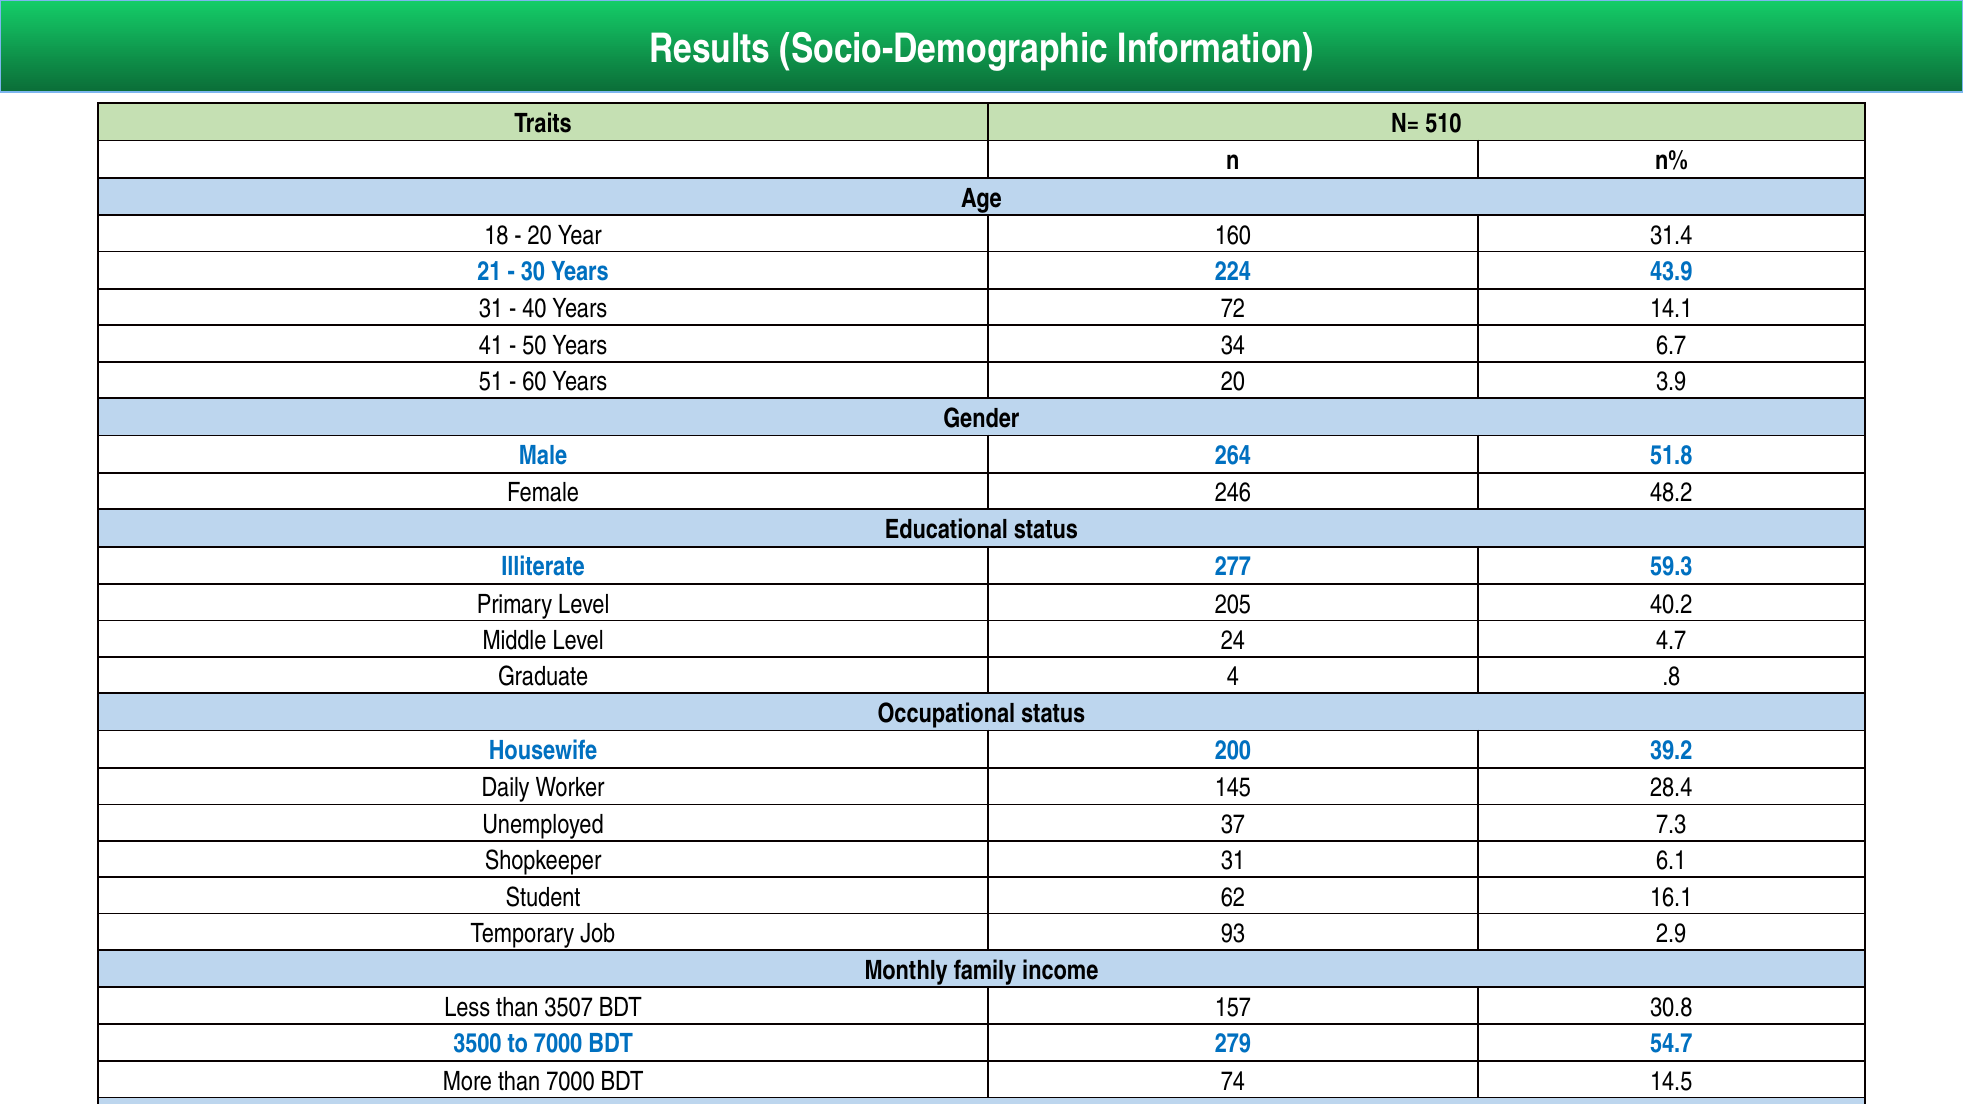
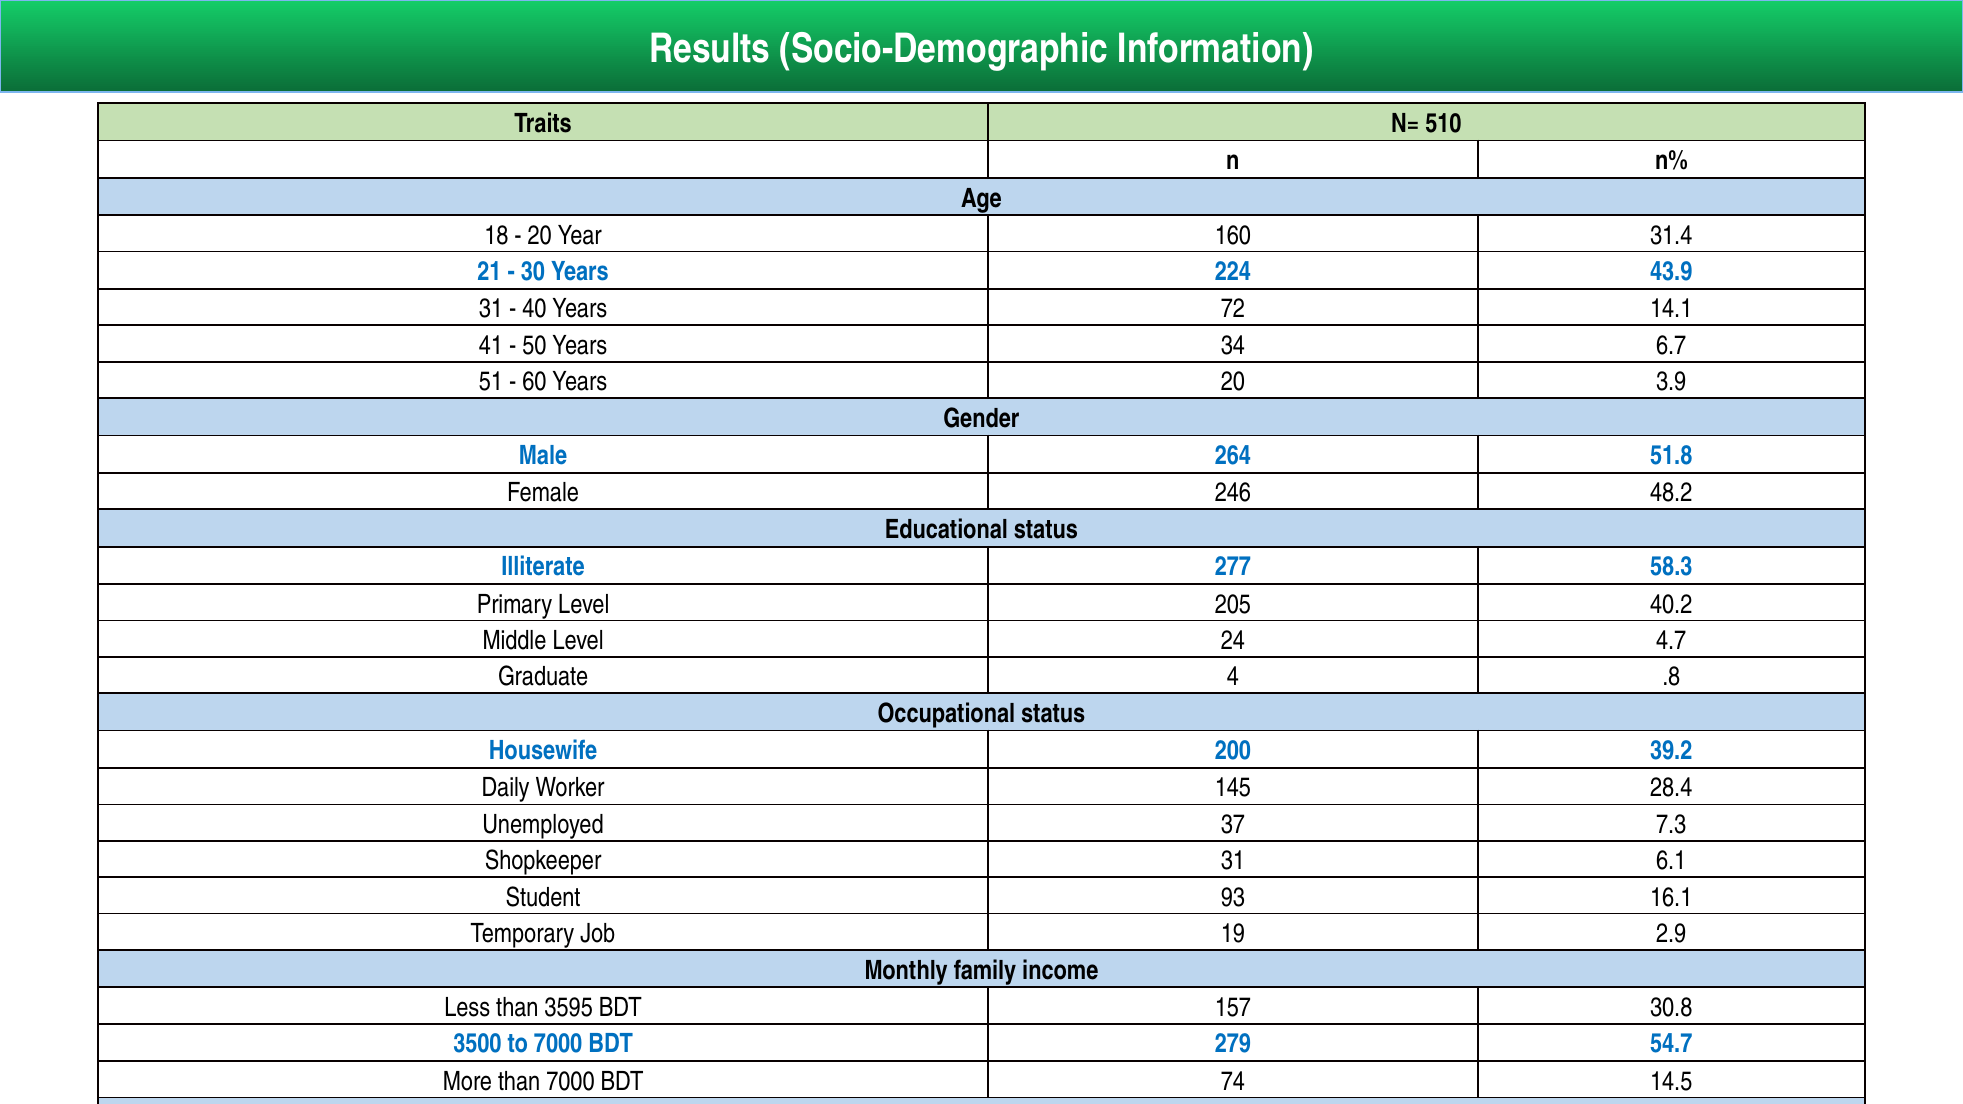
59.3: 59.3 -> 58.3
62: 62 -> 93
93: 93 -> 19
3507: 3507 -> 3595
